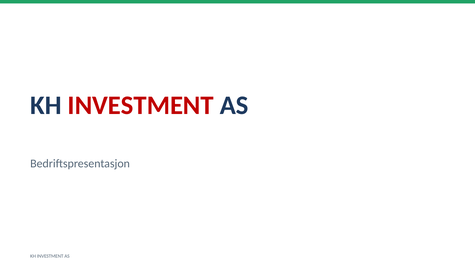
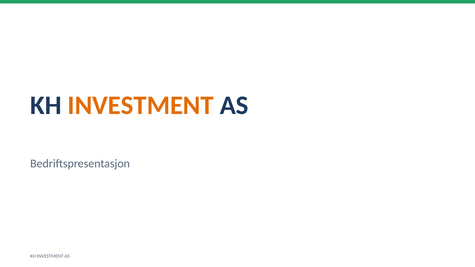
INVESTMENT at (141, 105) colour: red -> orange
